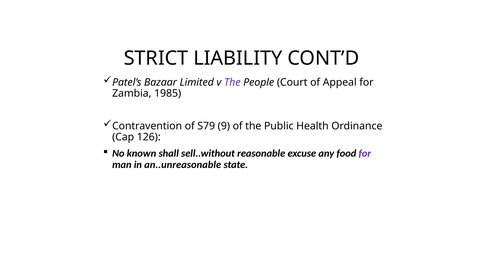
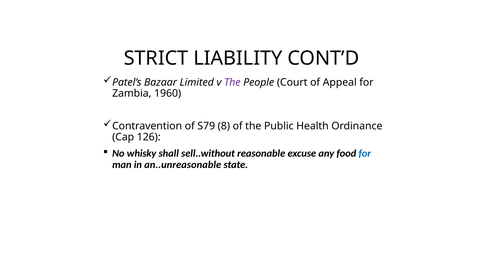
1985: 1985 -> 1960
9: 9 -> 8
known: known -> whisky
for at (365, 154) colour: purple -> blue
